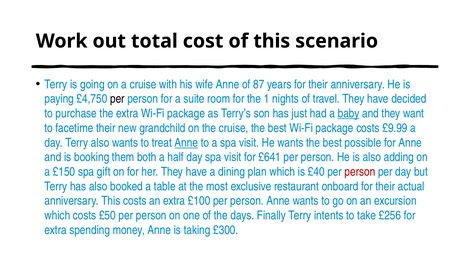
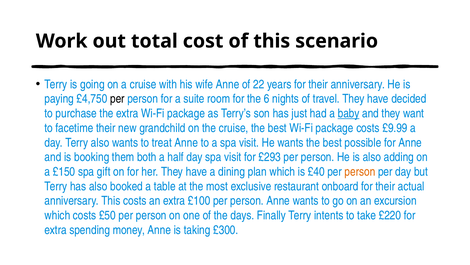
87: 87 -> 22
1: 1 -> 6
Anne at (186, 142) underline: present -> none
£641: £641 -> £293
person at (360, 171) colour: red -> orange
£256: £256 -> £220
